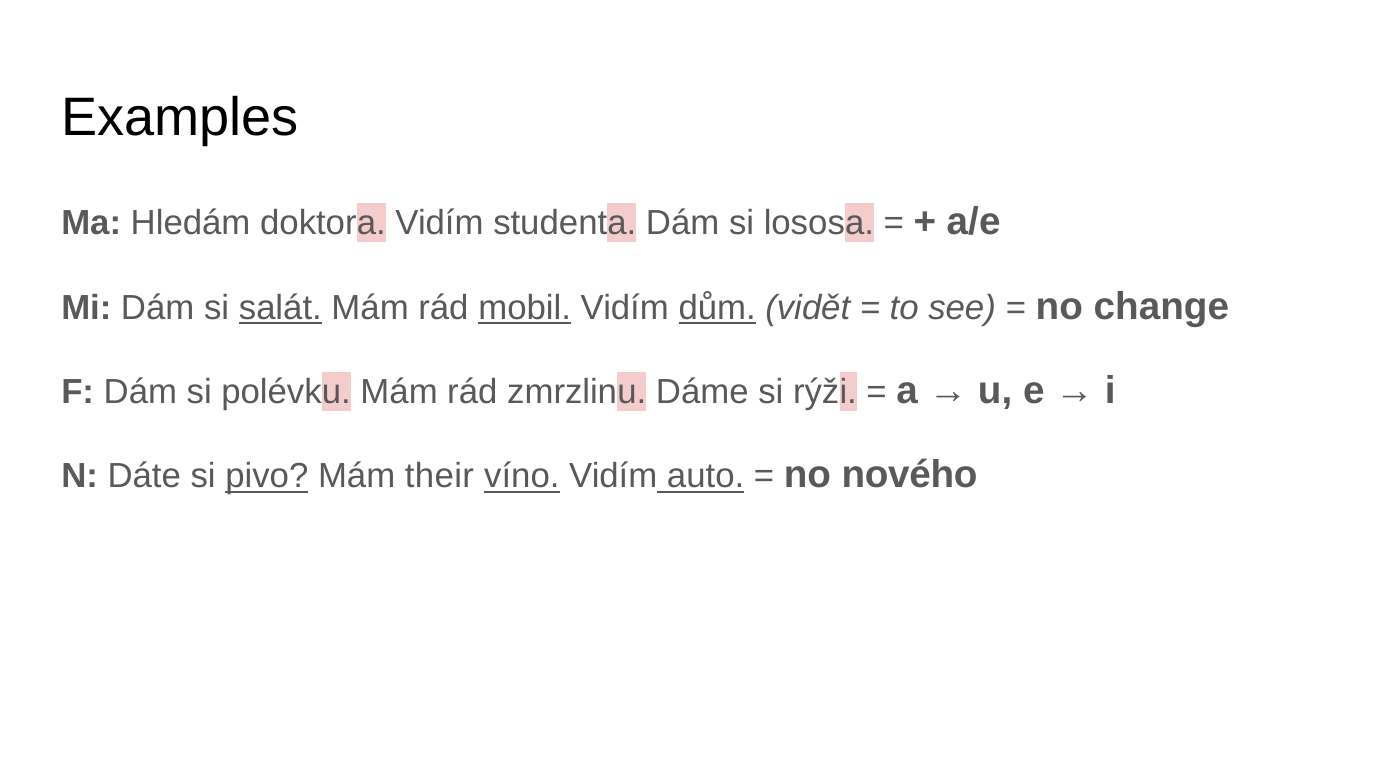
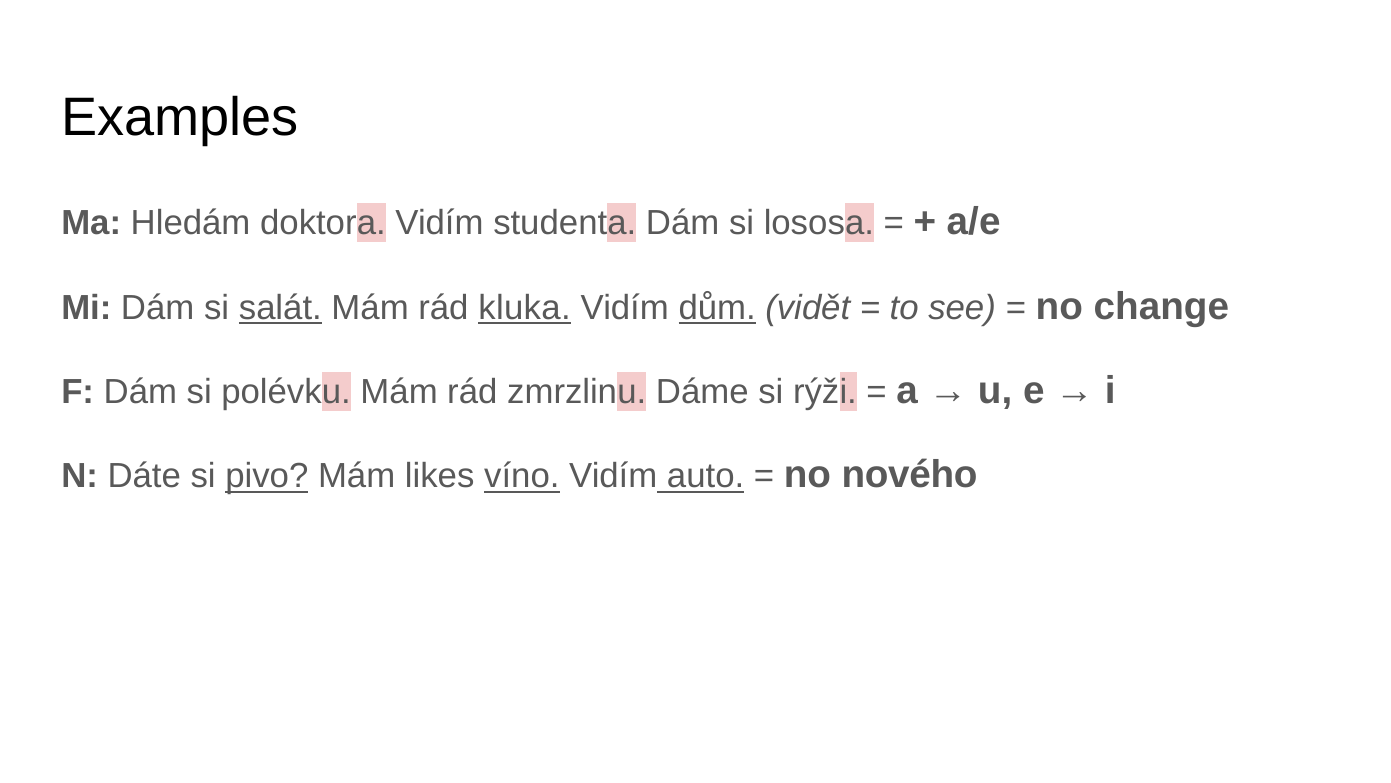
mobil: mobil -> kluka
their: their -> likes
